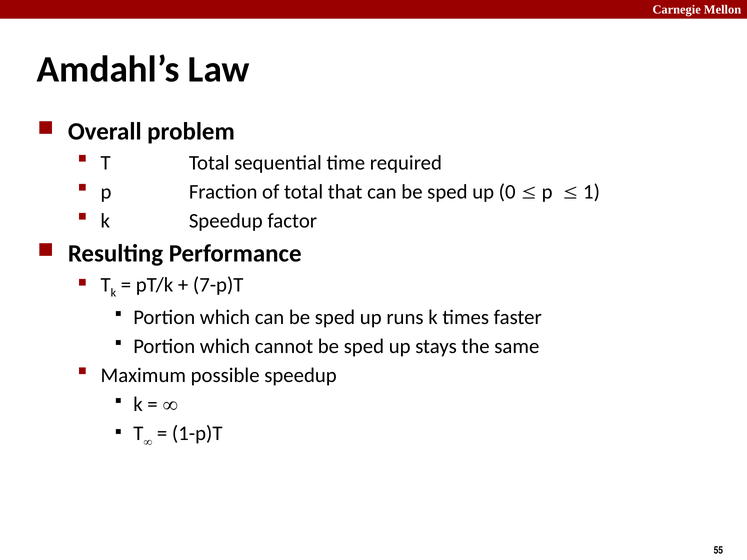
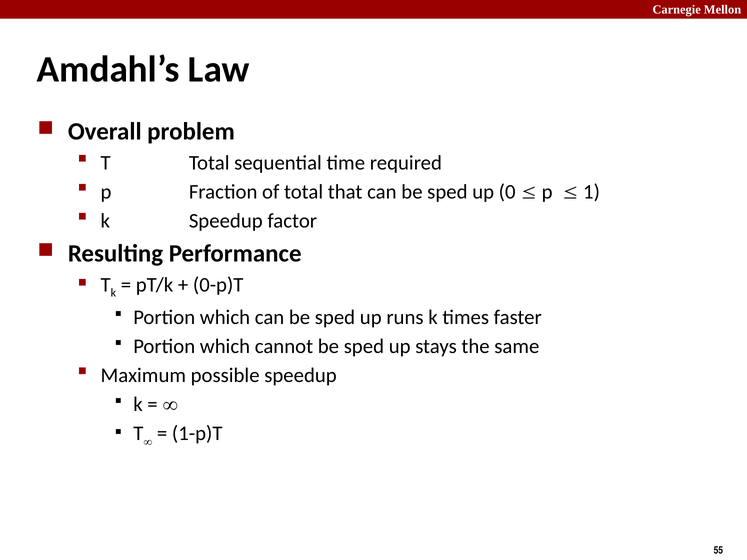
7-p)T: 7-p)T -> 0-p)T
